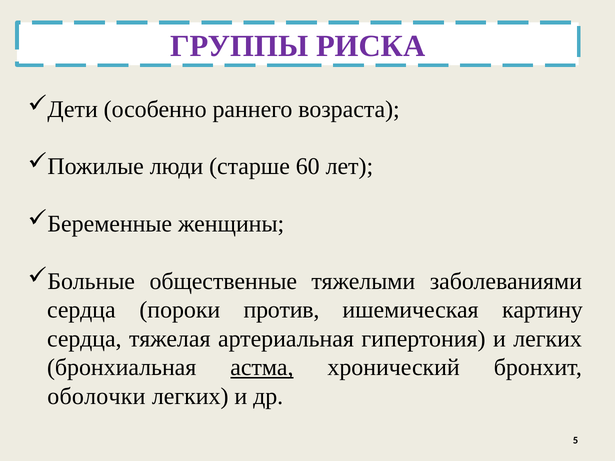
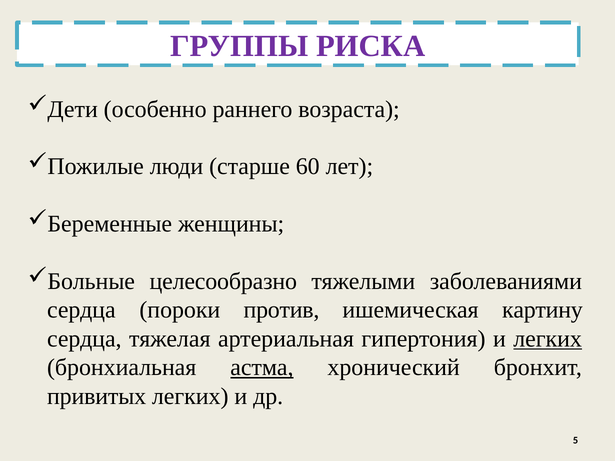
общественные: общественные -> целесообразно
легких at (548, 339) underline: none -> present
оболочки: оболочки -> привитых
